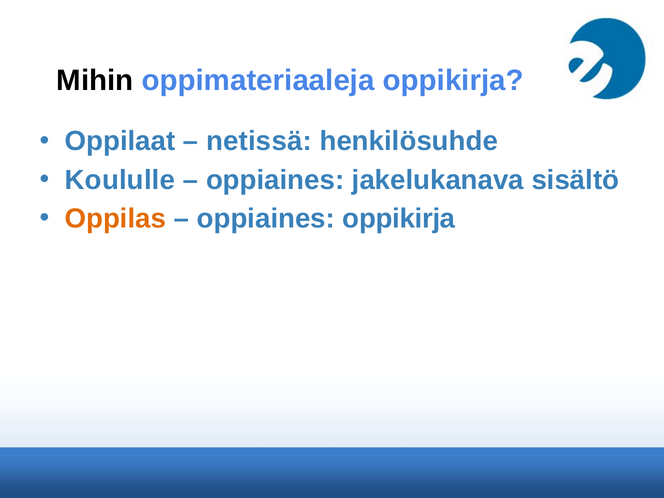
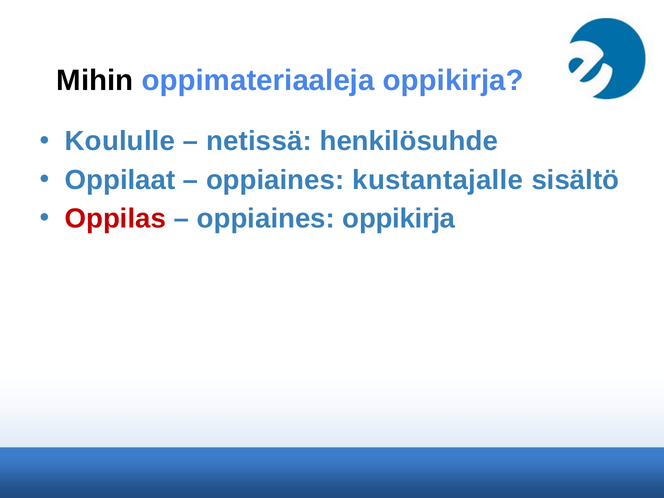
Oppilaat: Oppilaat -> Koululle
Koululle: Koululle -> Oppilaat
jakelukanava: jakelukanava -> kustantajalle
Oppilas colour: orange -> red
